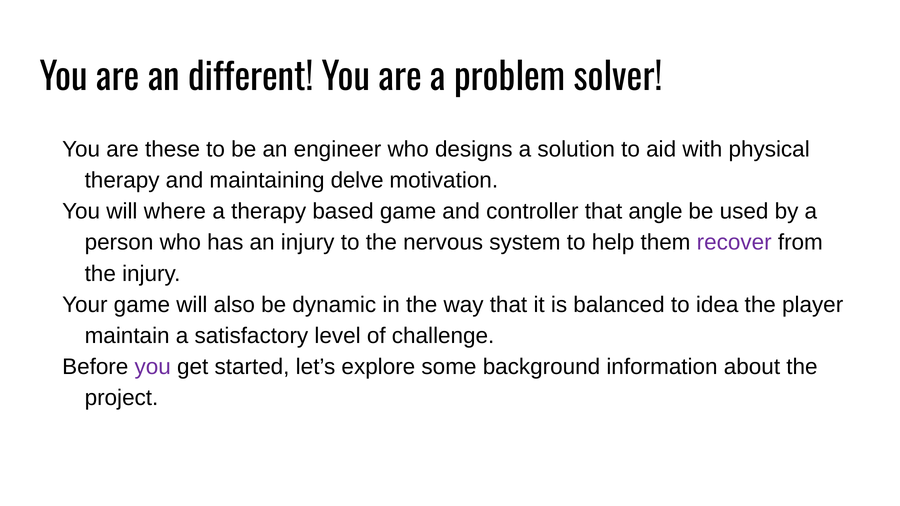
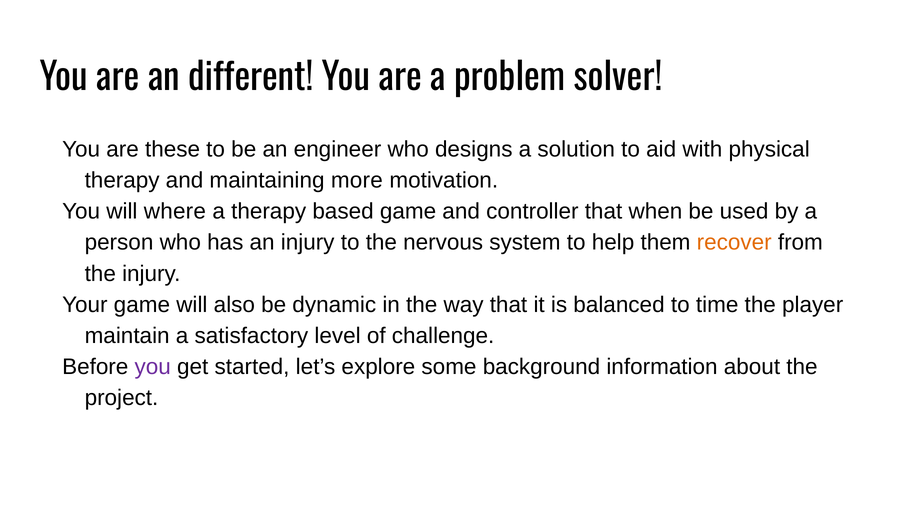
delve: delve -> more
angle: angle -> when
recover colour: purple -> orange
idea: idea -> time
